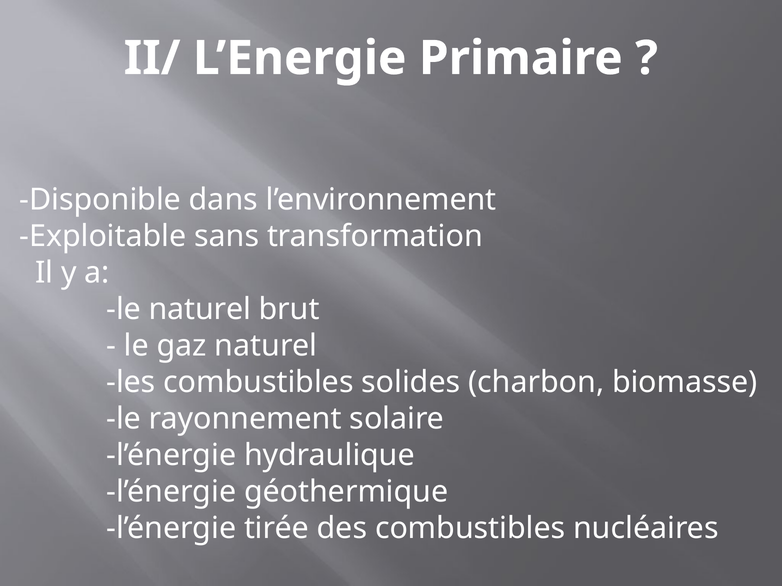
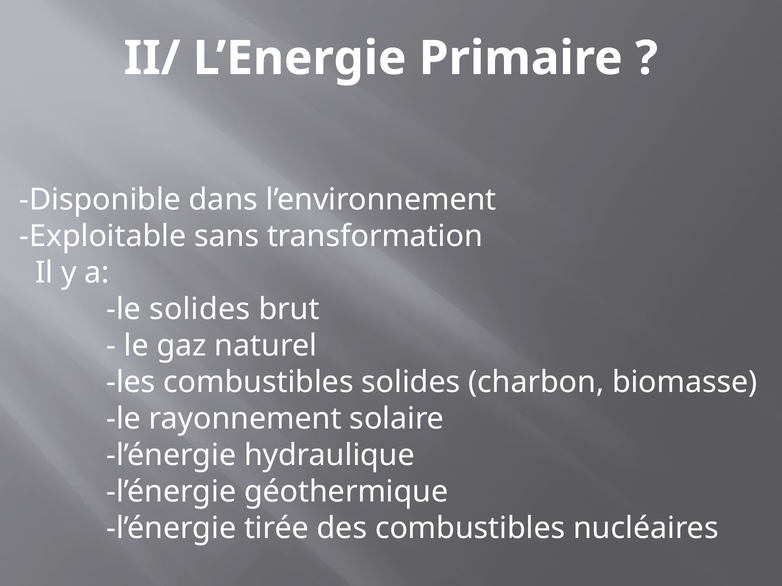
le naturel: naturel -> solides
